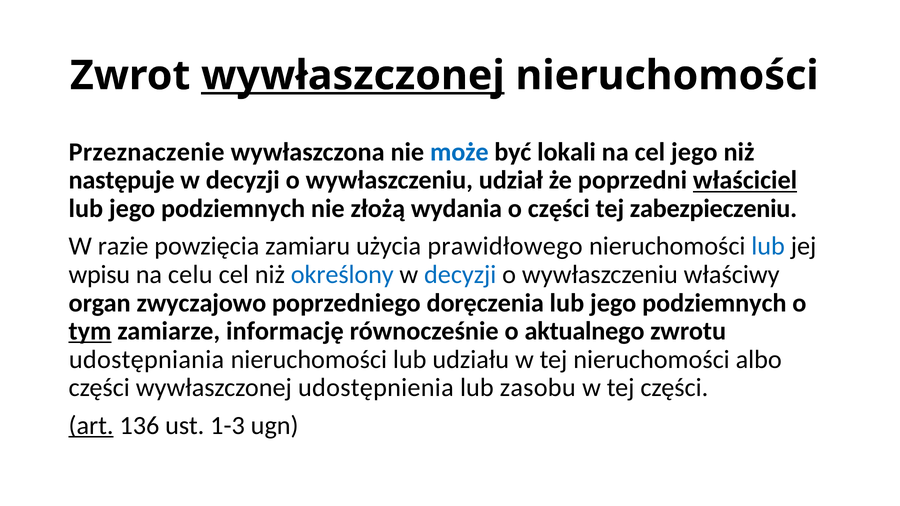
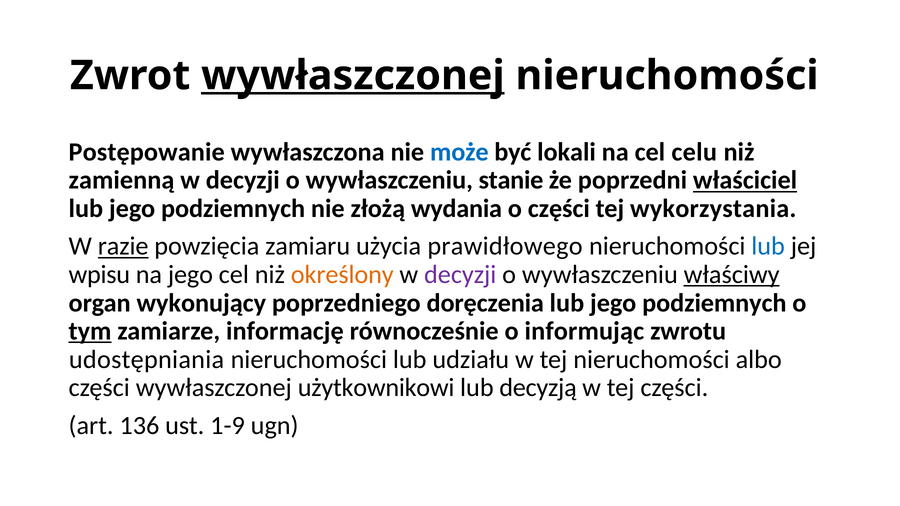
Przeznaczenie: Przeznaczenie -> Postępowanie
cel jego: jego -> celu
następuje: następuje -> zamienną
udział: udział -> stanie
zabezpieczeniu: zabezpieczeniu -> wykorzystania
razie underline: none -> present
na celu: celu -> jego
określony colour: blue -> orange
decyzji at (460, 275) colour: blue -> purple
właściwy underline: none -> present
zwyczajowo: zwyczajowo -> wykonujący
aktualnego: aktualnego -> informując
udostępnienia: udostępnienia -> użytkownikowi
zasobu: zasobu -> decyzją
art underline: present -> none
1-3: 1-3 -> 1-9
